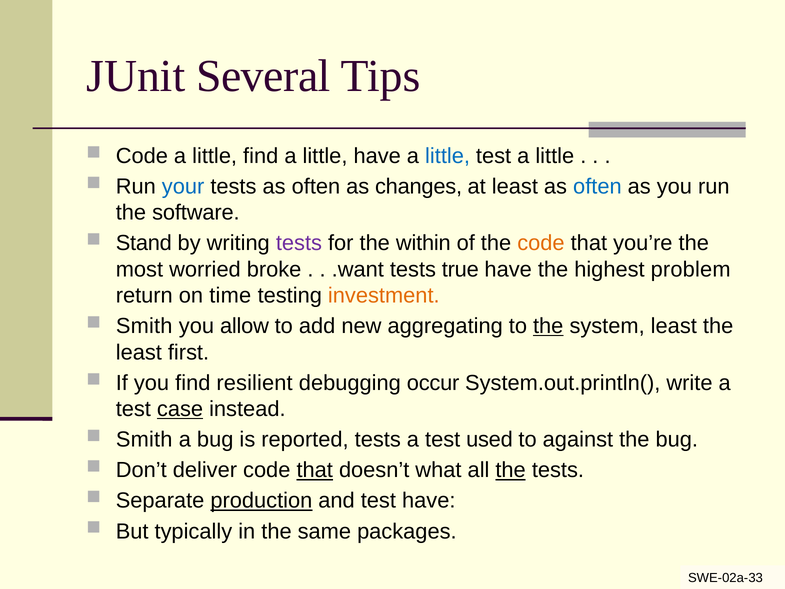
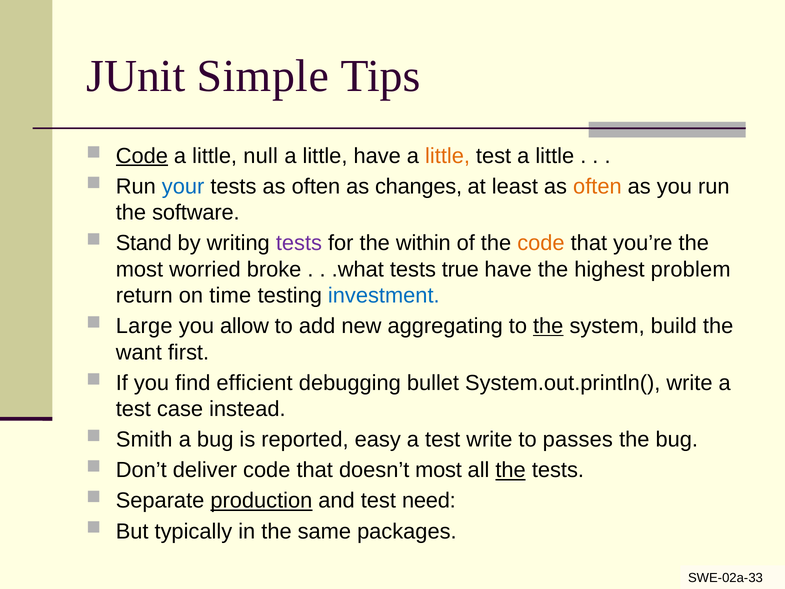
Several: Several -> Simple
Code at (142, 156) underline: none -> present
little find: find -> null
little at (448, 156) colour: blue -> orange
often at (597, 186) colour: blue -> orange
.want: .want -> .what
investment colour: orange -> blue
Smith at (144, 326): Smith -> Large
system least: least -> build
least at (139, 352): least -> want
resilient: resilient -> efficient
occur: occur -> bullet
case underline: present -> none
reported tests: tests -> easy
test used: used -> write
against: against -> passes
that at (315, 470) underline: present -> none
doesn’t what: what -> most
test have: have -> need
